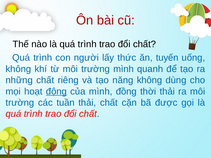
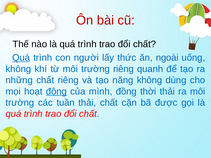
Quá at (21, 58) underline: none -> present
tuyến: tuyến -> ngoài
trường mình: mình -> riêng
